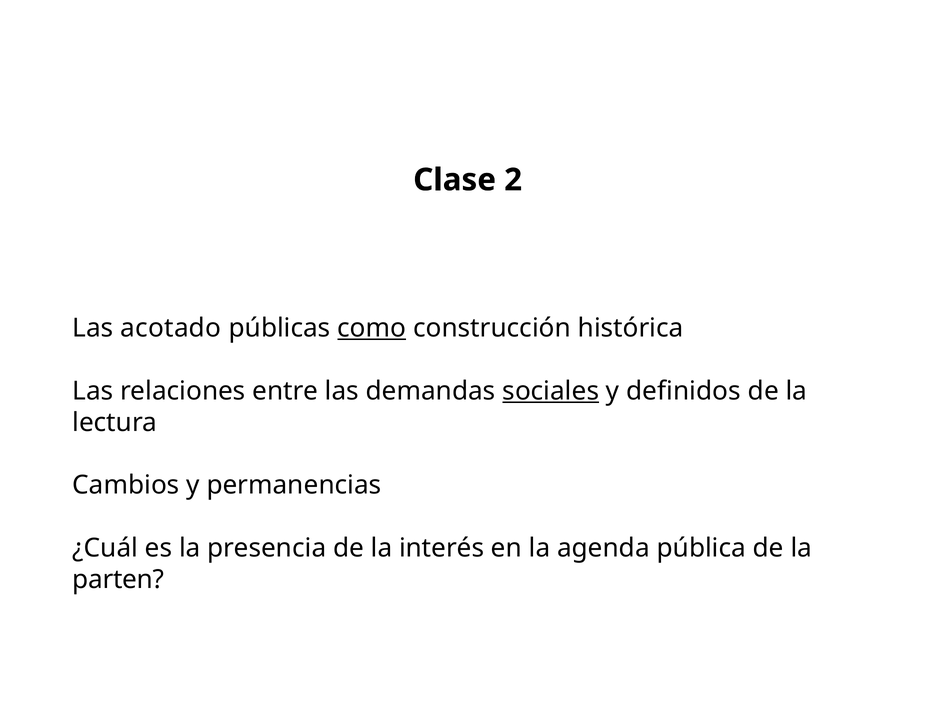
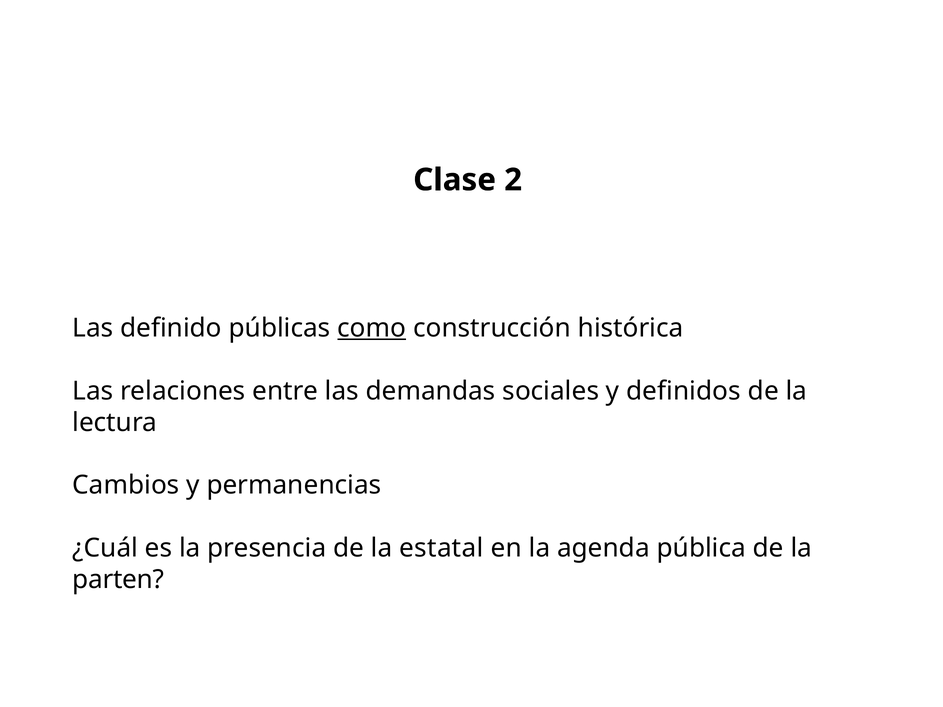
acotado: acotado -> definido
sociales underline: present -> none
interés: interés -> estatal
